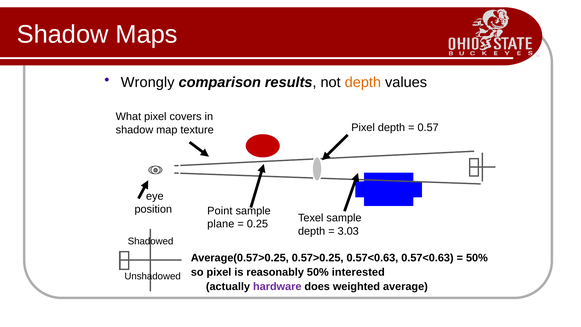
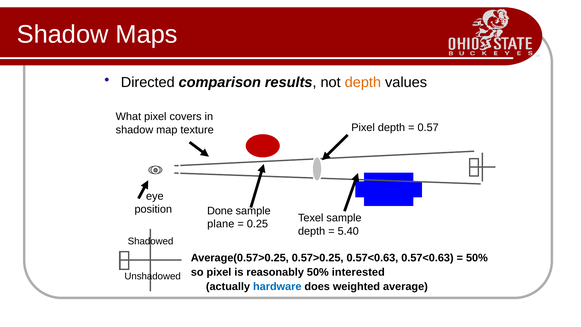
Wrongly: Wrongly -> Directed
Point: Point -> Done
3.03: 3.03 -> 5.40
hardware colour: purple -> blue
